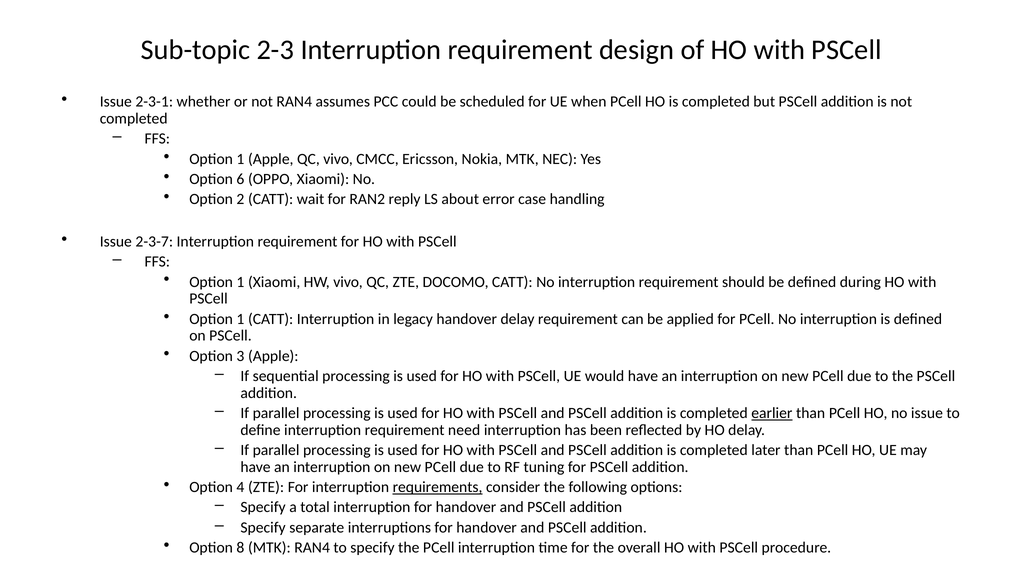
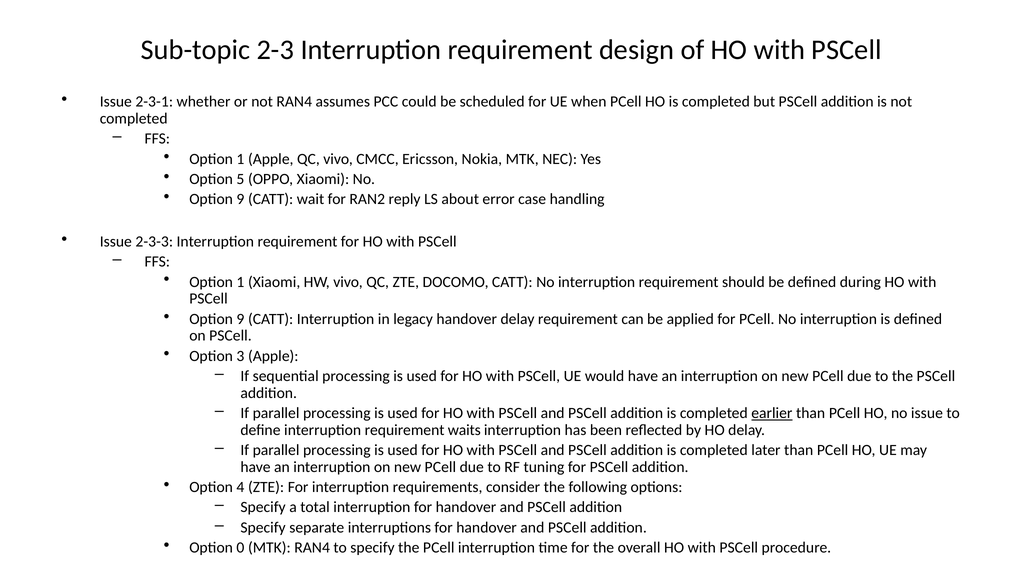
6: 6 -> 5
2 at (240, 199): 2 -> 9
2-3-7: 2-3-7 -> 2-3-3
1 at (240, 319): 1 -> 9
need: need -> waits
requirements underline: present -> none
8: 8 -> 0
